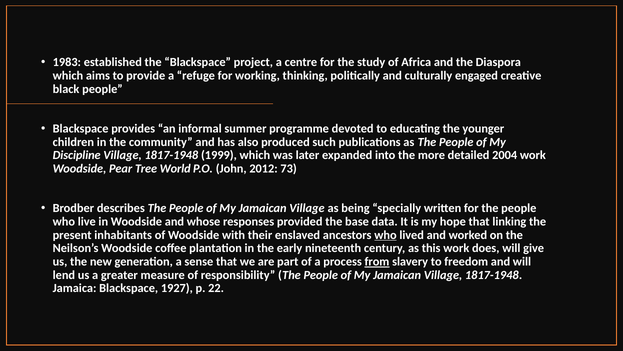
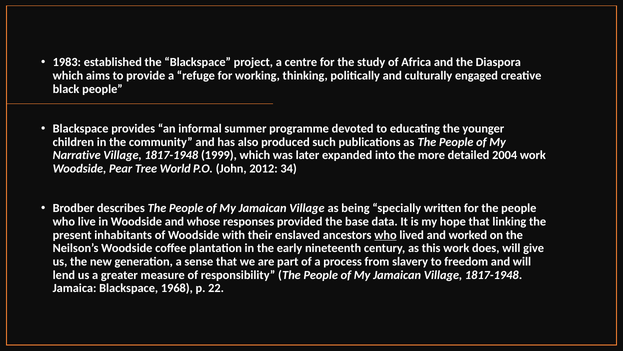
Discipline: Discipline -> Narrative
73: 73 -> 34
from underline: present -> none
1927: 1927 -> 1968
